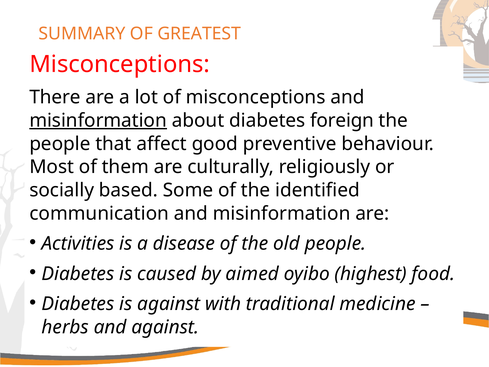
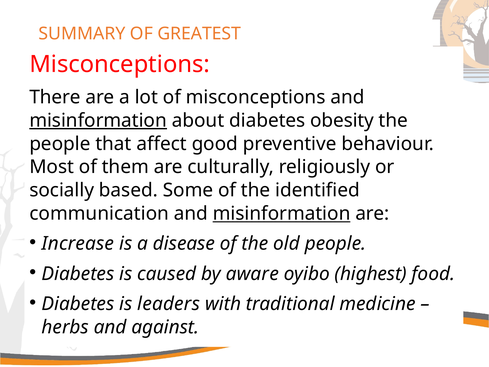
foreign: foreign -> obesity
misinformation at (282, 213) underline: none -> present
Activities: Activities -> Increase
aimed: aimed -> aware
is against: against -> leaders
